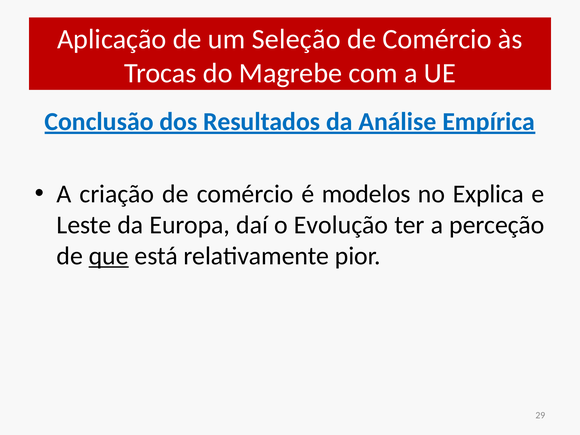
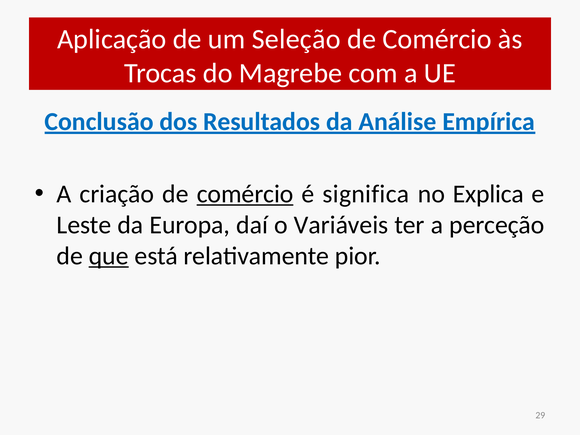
comércio at (245, 194) underline: none -> present
modelos: modelos -> significa
Evolução: Evolução -> Variáveis
